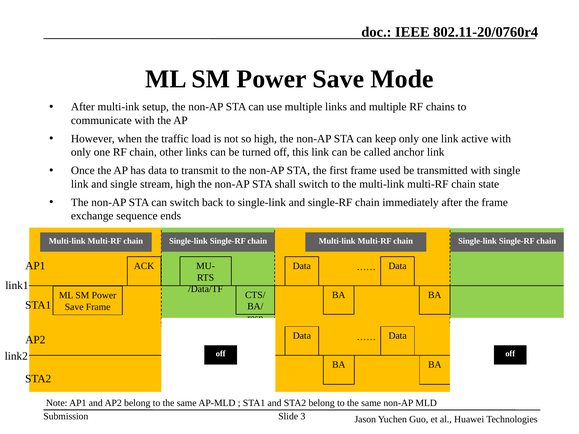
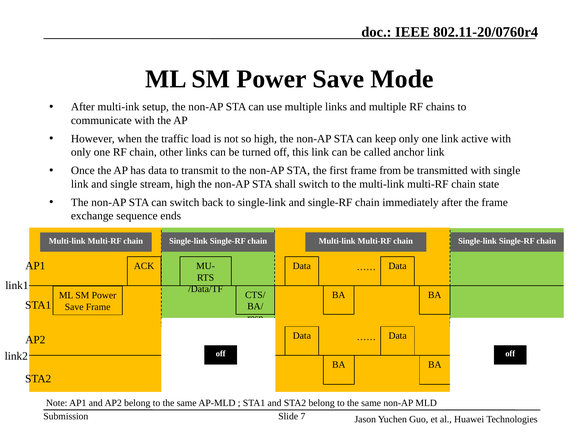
used: used -> from
3: 3 -> 7
